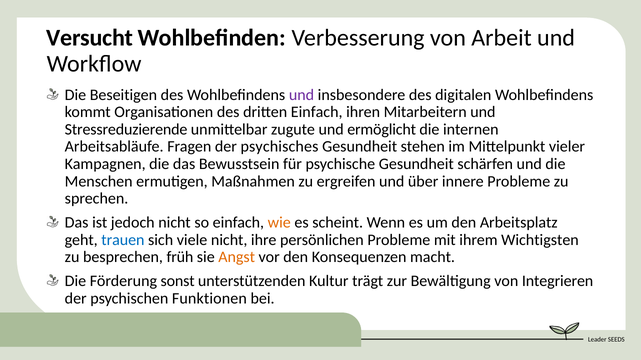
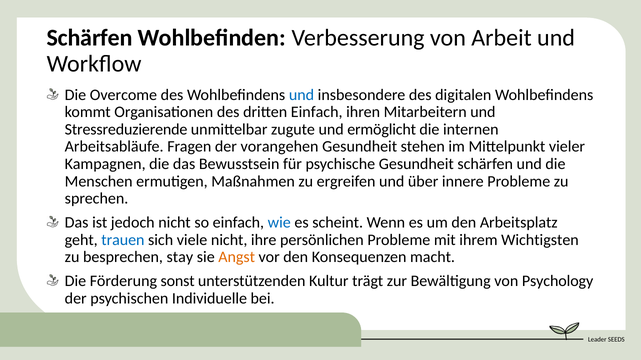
Versucht at (90, 38): Versucht -> Schärfen
Beseitigen: Beseitigen -> Overcome
und at (302, 95) colour: purple -> blue
psychisches: psychisches -> vorangehen
wie colour: orange -> blue
früh: früh -> stay
Integrieren: Integrieren -> Psychology
Funktionen: Funktionen -> Individuelle
